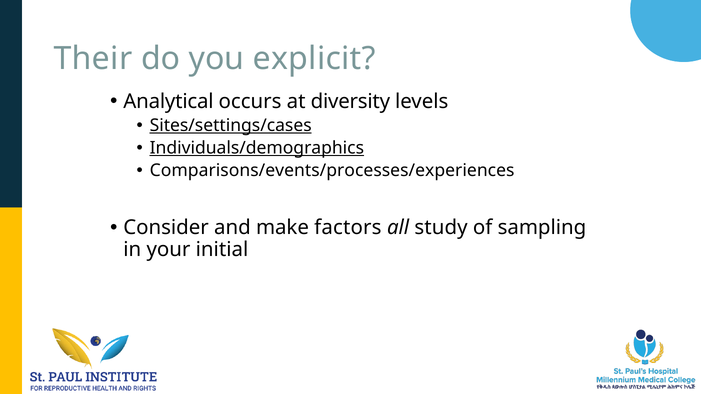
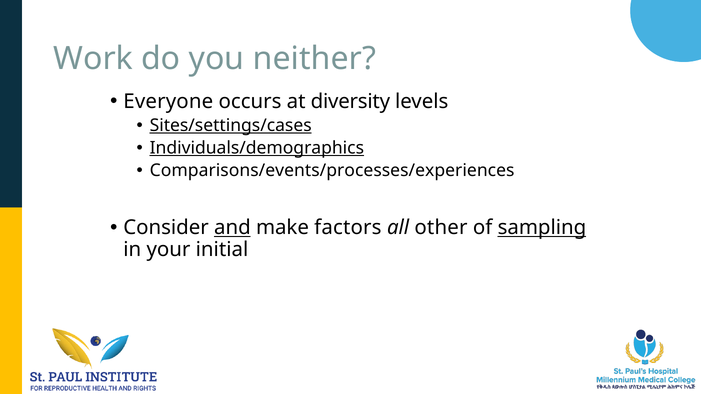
Their: Their -> Work
explicit: explicit -> neither
Analytical: Analytical -> Everyone
and underline: none -> present
study: study -> other
sampling underline: none -> present
